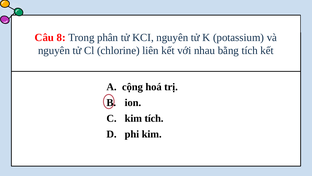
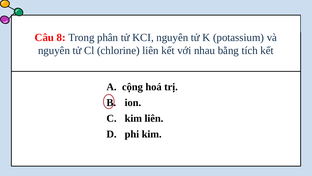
kim tích: tích -> liên
